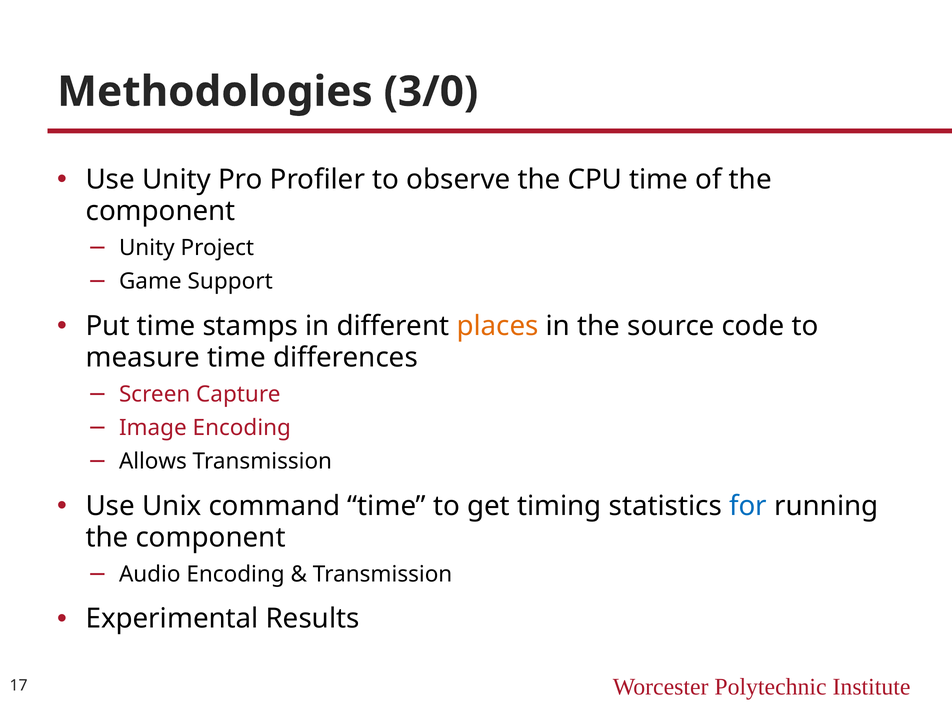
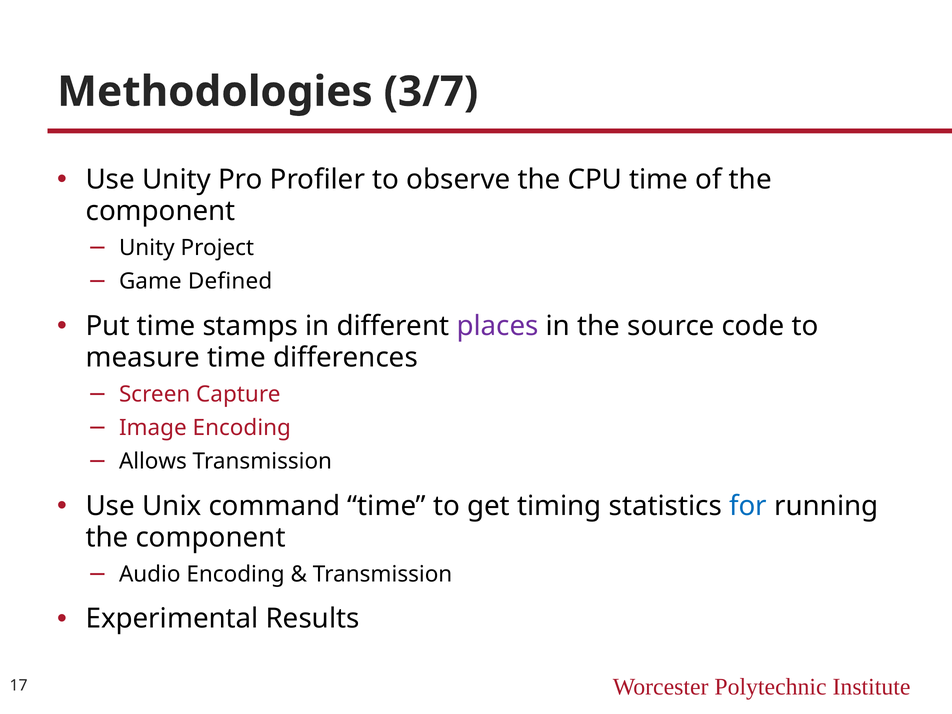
3/0: 3/0 -> 3/7
Support: Support -> Defined
places colour: orange -> purple
